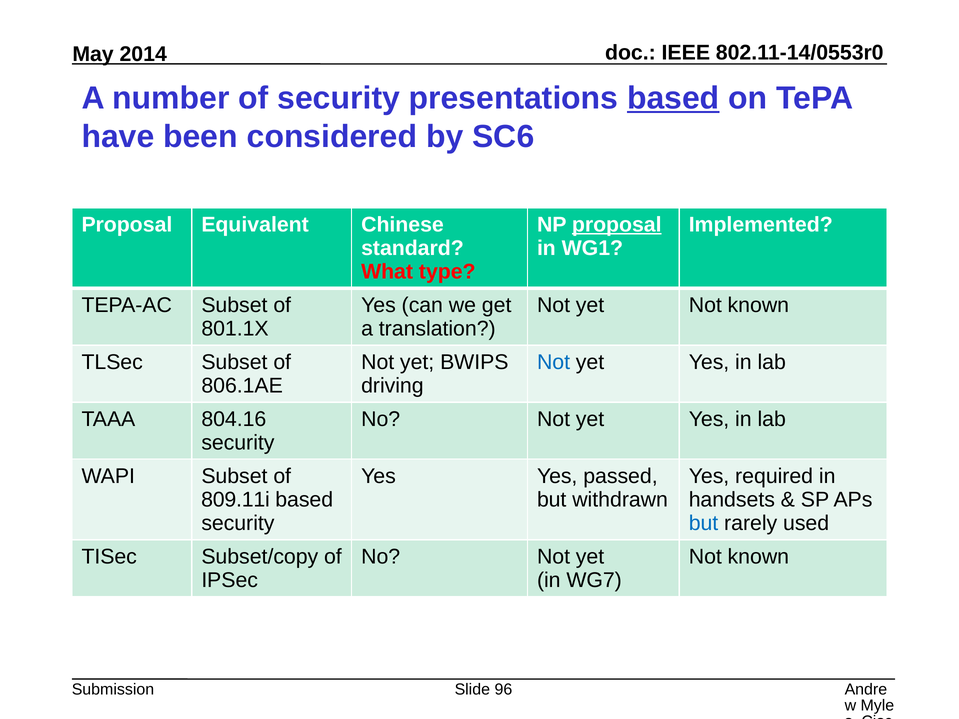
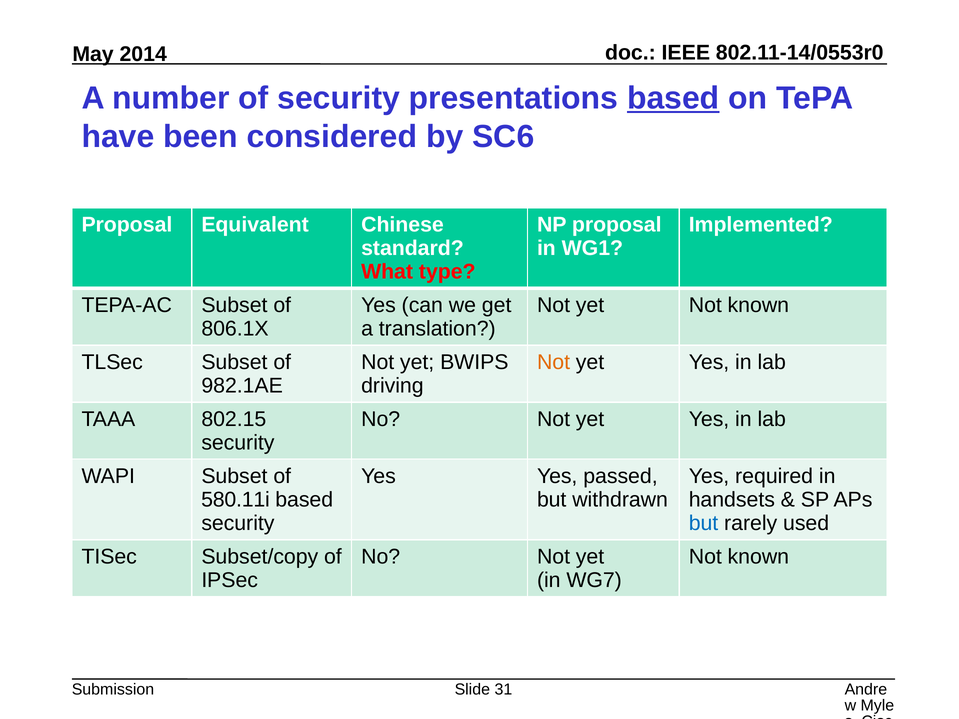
proposal at (617, 225) underline: present -> none
801.1X: 801.1X -> 806.1X
Not at (554, 362) colour: blue -> orange
806.1AE: 806.1AE -> 982.1AE
804.16: 804.16 -> 802.15
809.11i: 809.11i -> 580.11i
96: 96 -> 31
